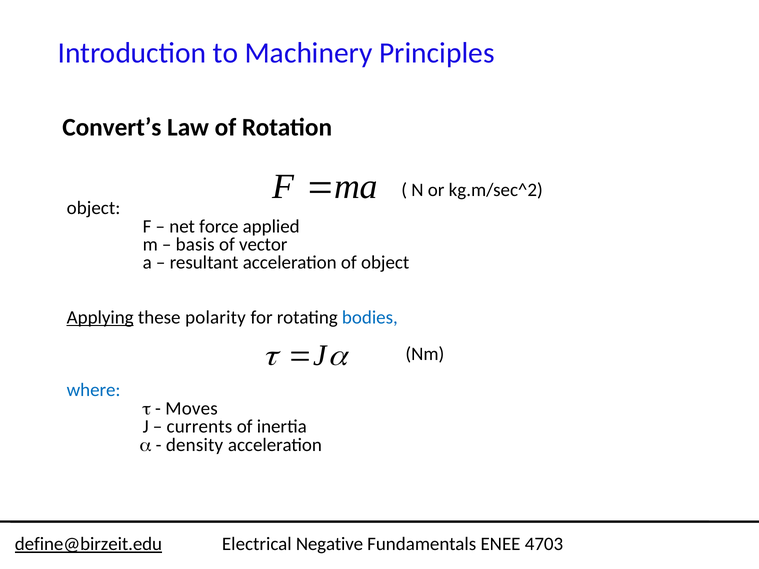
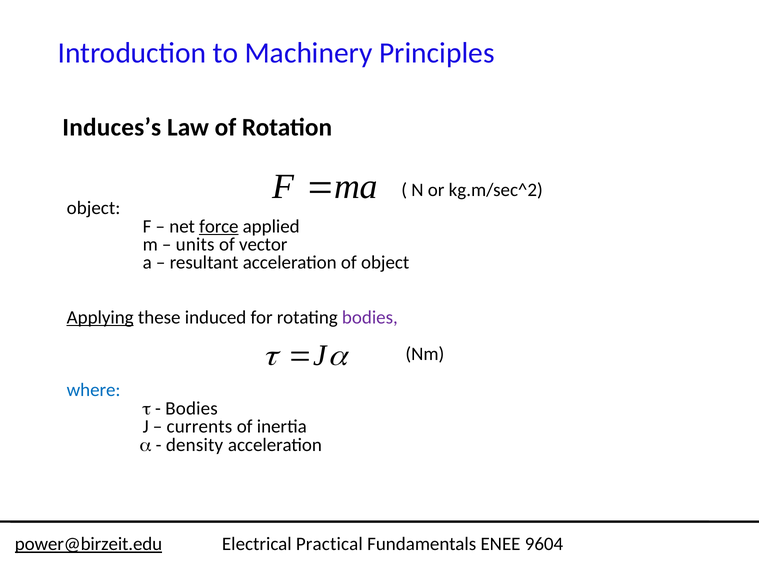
Convert’s: Convert’s -> Induces’s
force underline: none -> present
basis: basis -> units
polarity: polarity -> induced
bodies at (370, 317) colour: blue -> purple
Moves at (192, 409): Moves -> Bodies
define@birzeit.edu: define@birzeit.edu -> power@birzeit.edu
Negative: Negative -> Practical
4703: 4703 -> 9604
